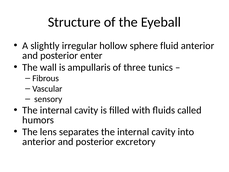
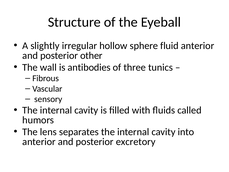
enter: enter -> other
ampullaris: ampullaris -> antibodies
